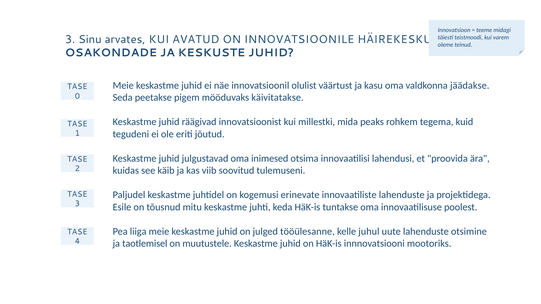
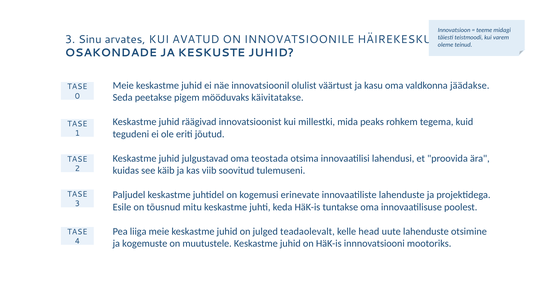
inimesed: inimesed -> teostada
tööülesanne: tööülesanne -> teadaolevalt
juhul: juhul -> head
taotlemisel: taotlemisel -> kogemuste
